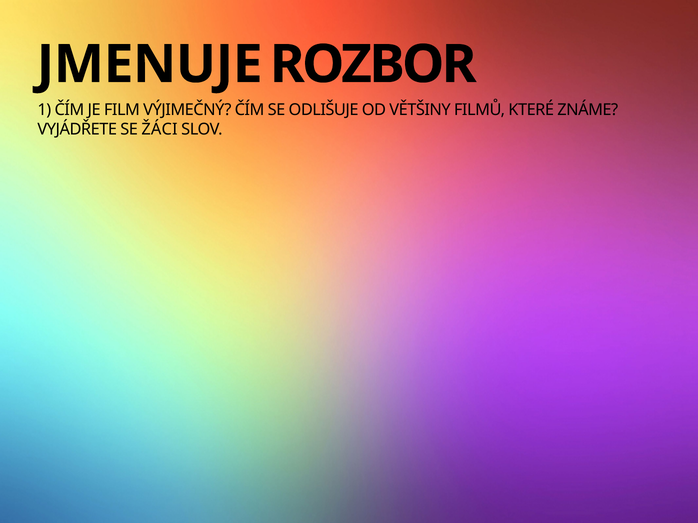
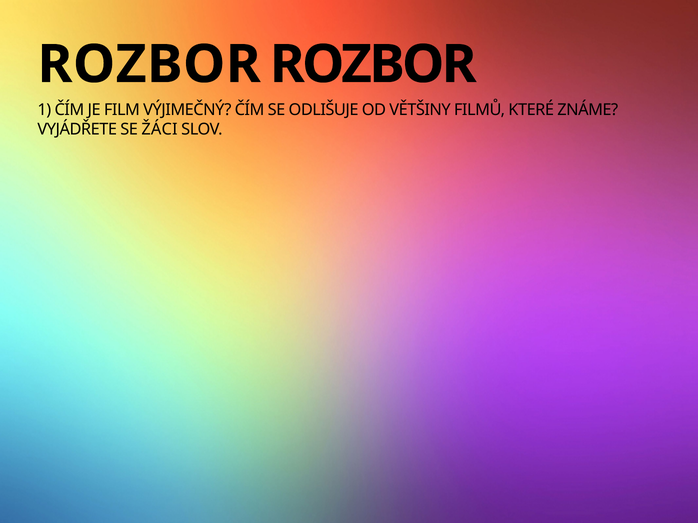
JMENUJE at (150, 65): JMENUJE -> ROZBOR
